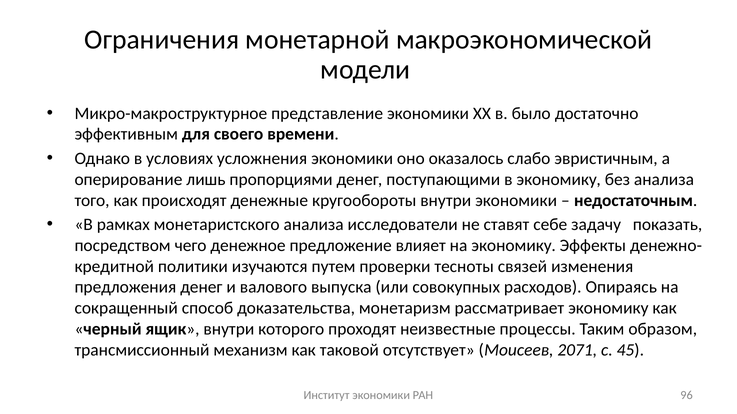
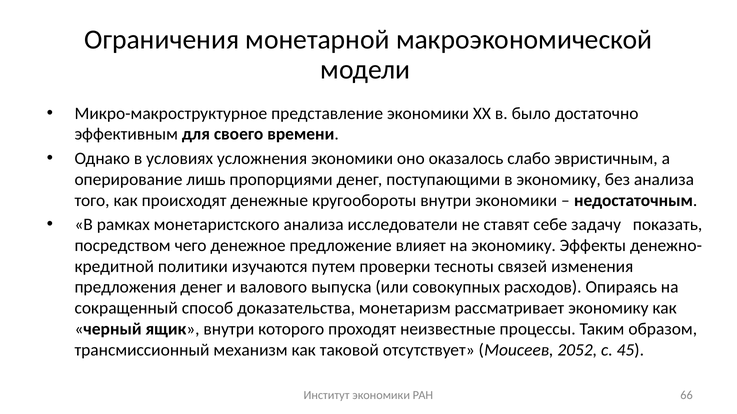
2071: 2071 -> 2052
96: 96 -> 66
